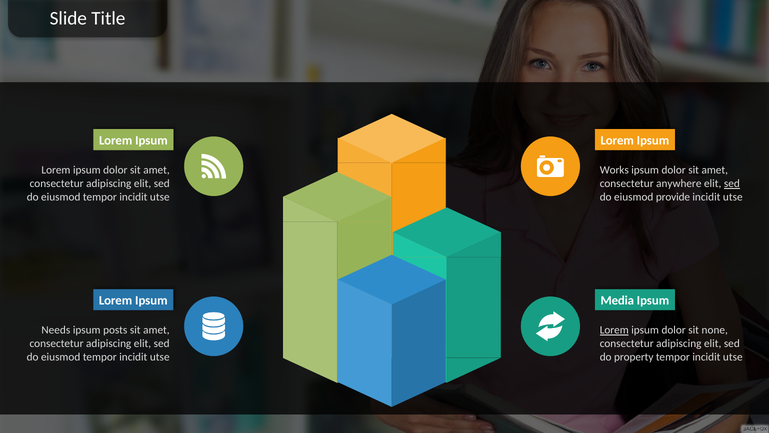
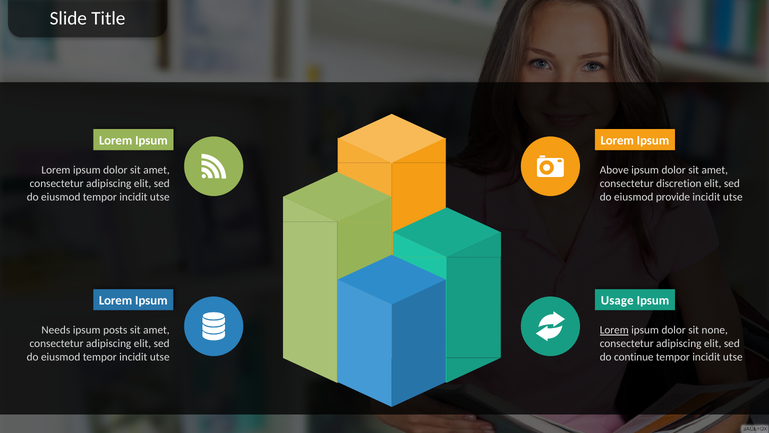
Works: Works -> Above
anywhere: anywhere -> discretion
sed at (732, 183) underline: present -> none
Media: Media -> Usage
property: property -> continue
